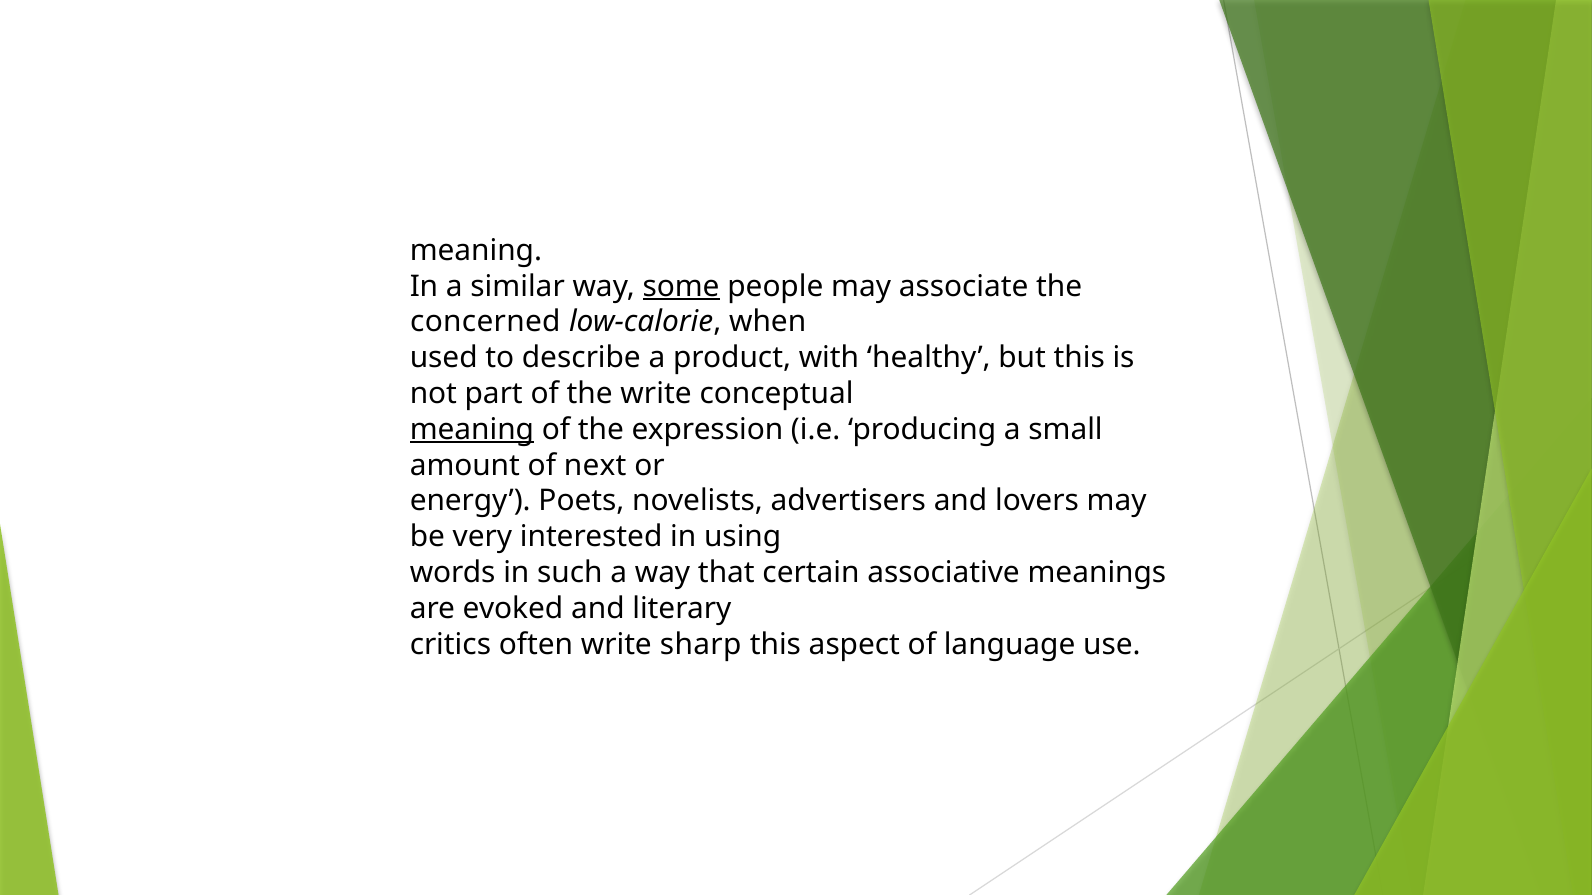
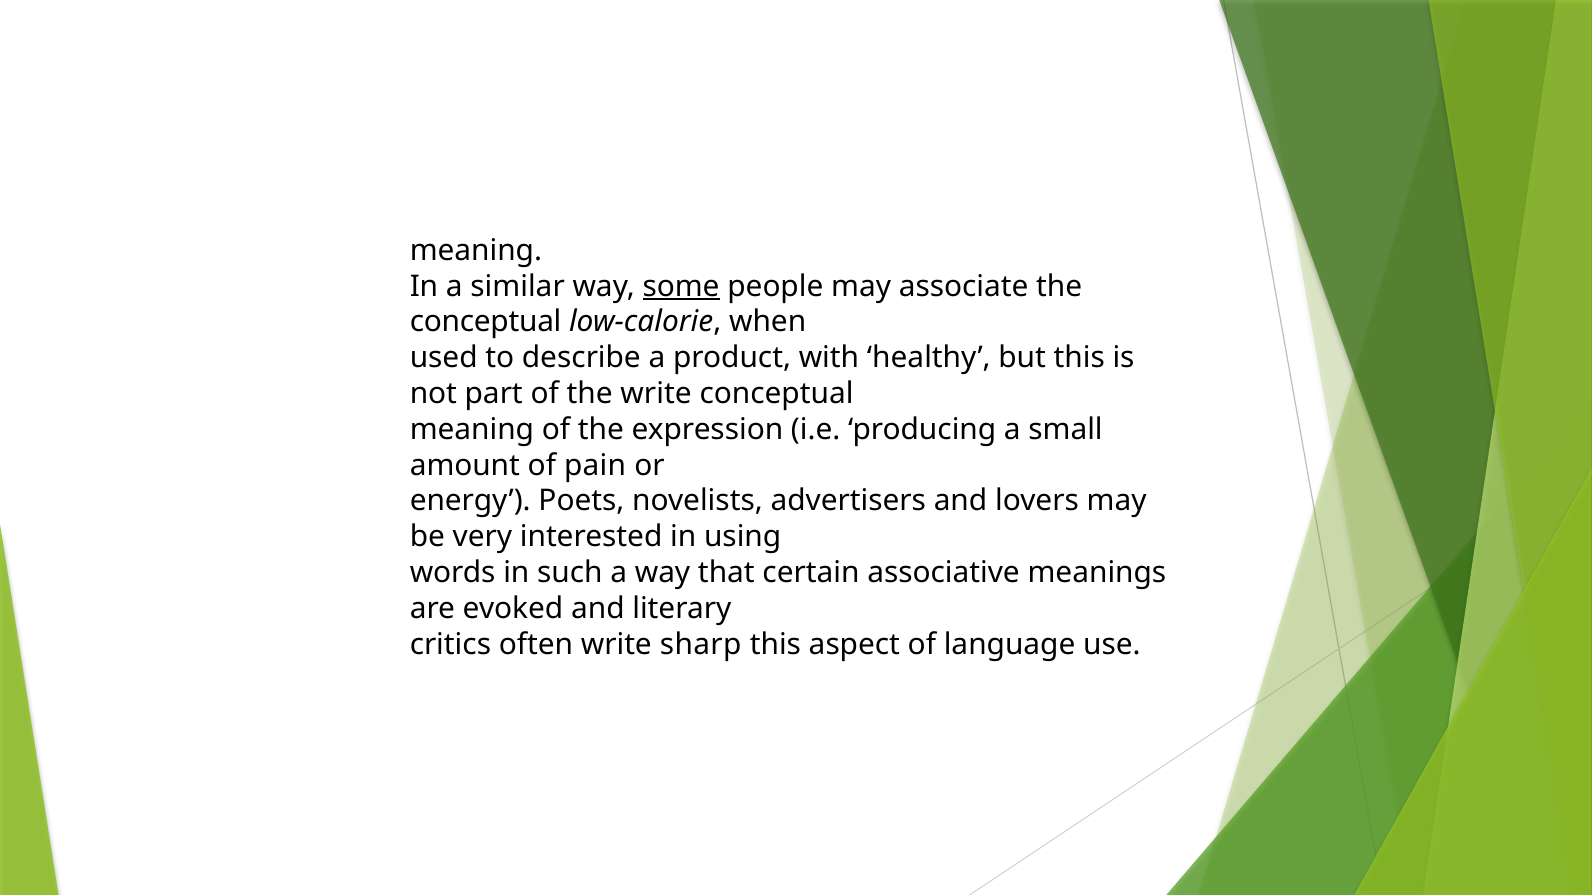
concerned at (485, 322): concerned -> conceptual
meaning at (472, 430) underline: present -> none
next: next -> pain
